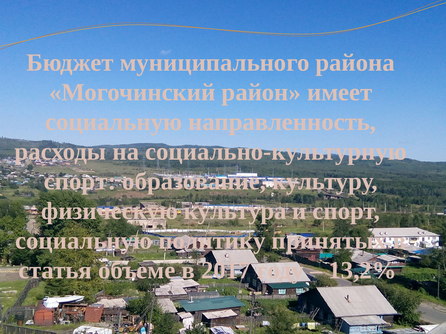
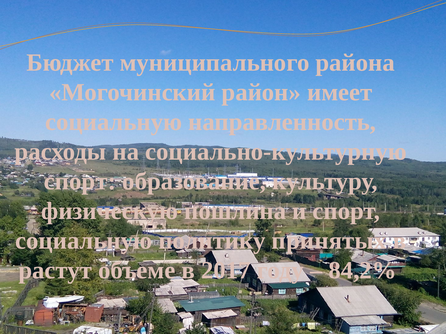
культура: культура -> пошлина
статья: статья -> растут
13,2%: 13,2% -> 84,2%
